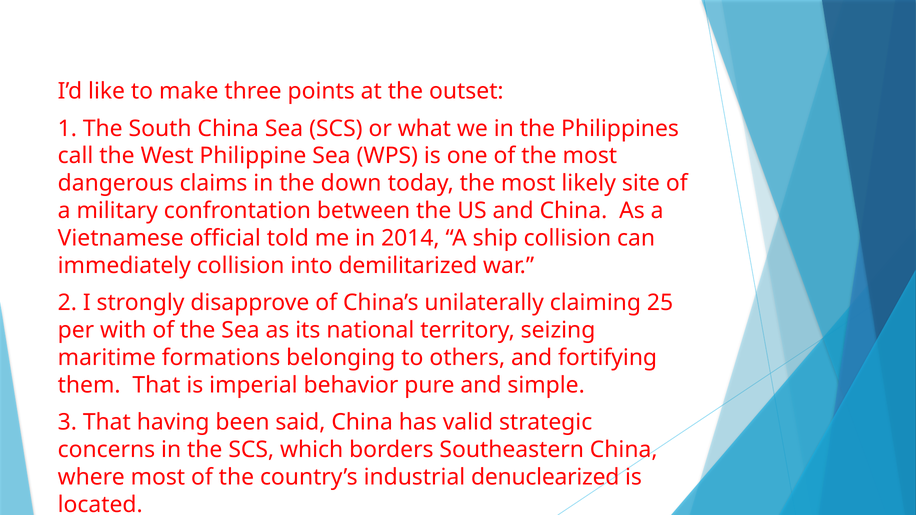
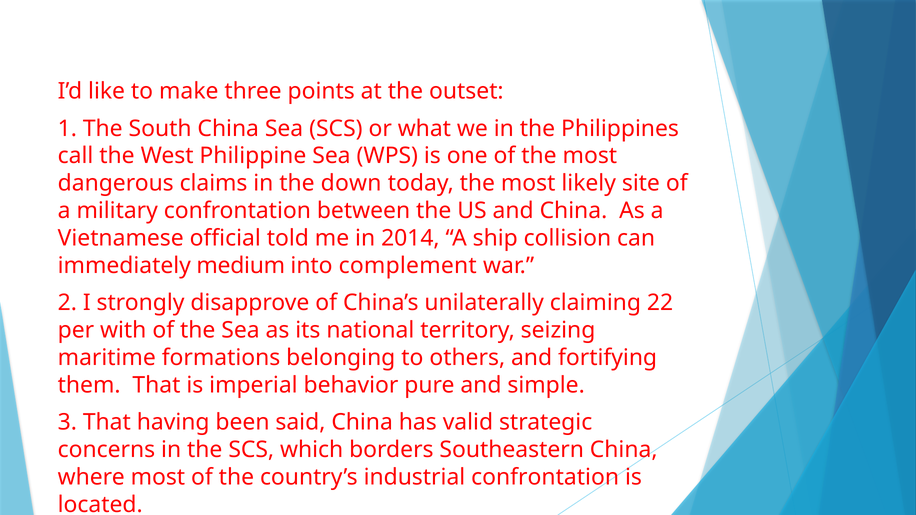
immediately collision: collision -> medium
demilitarized: demilitarized -> complement
25: 25 -> 22
industrial denuclearized: denuclearized -> confrontation
